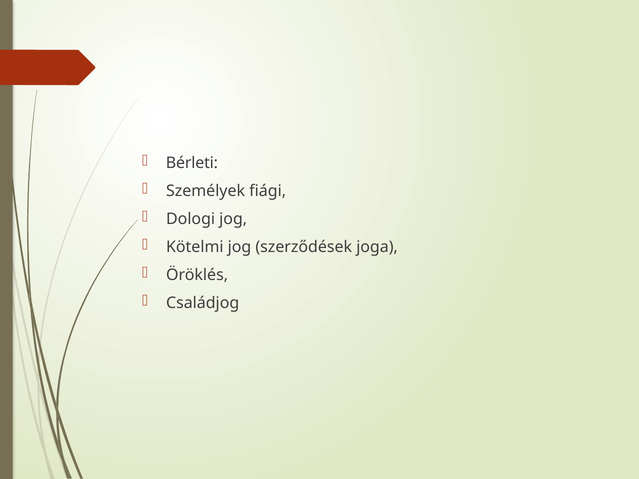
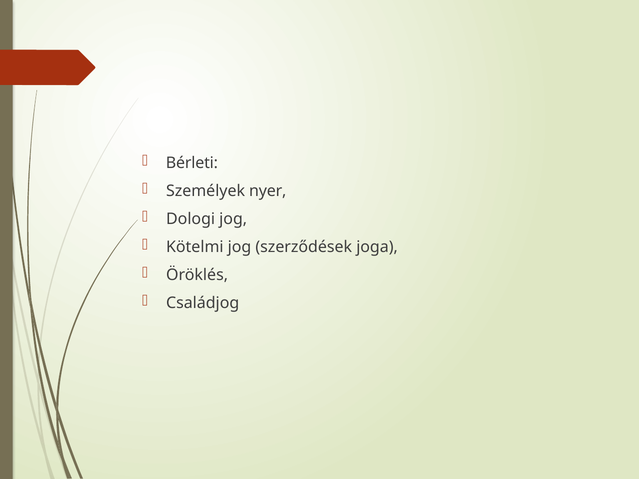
fiági: fiági -> nyer
